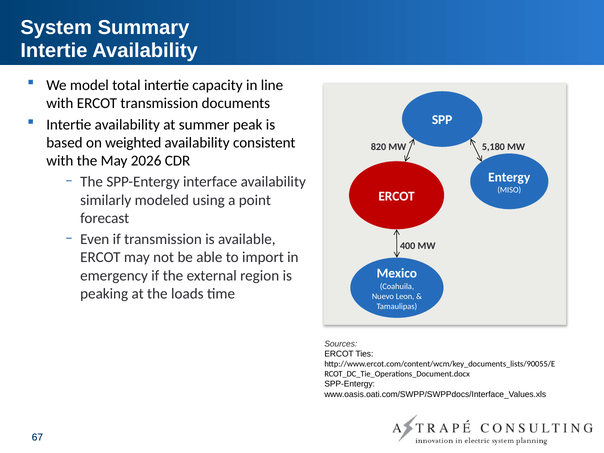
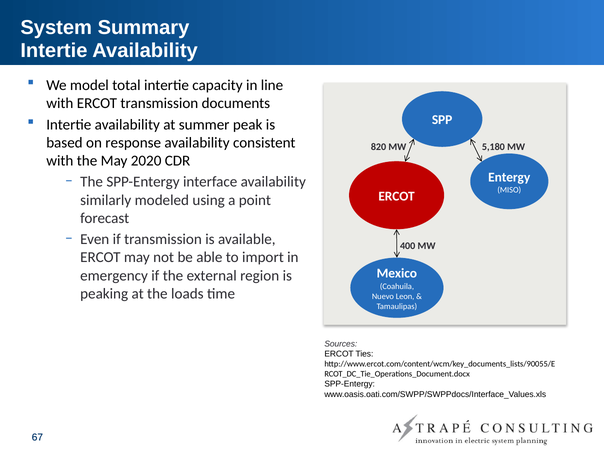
weighted: weighted -> response
2026: 2026 -> 2020
